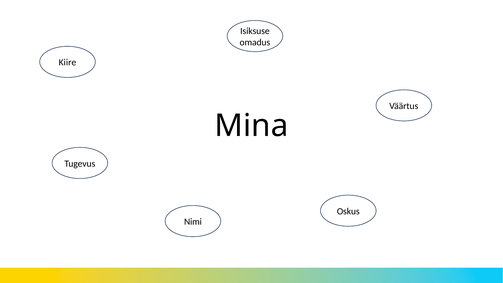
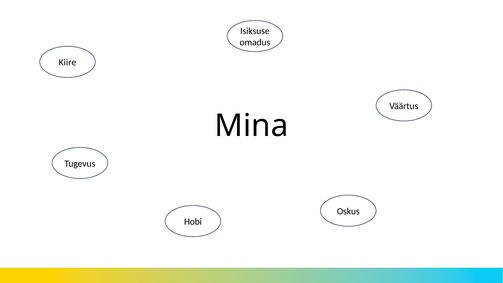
Nimi: Nimi -> Hobi
